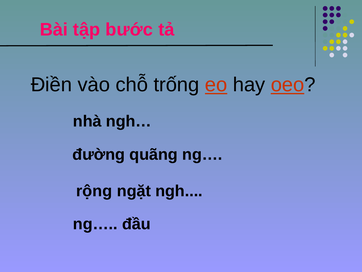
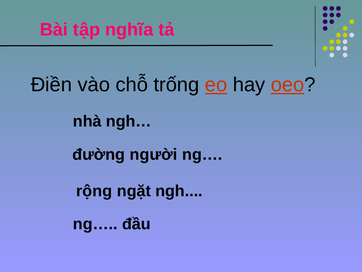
bước: bước -> nghĩa
quãng: quãng -> người
